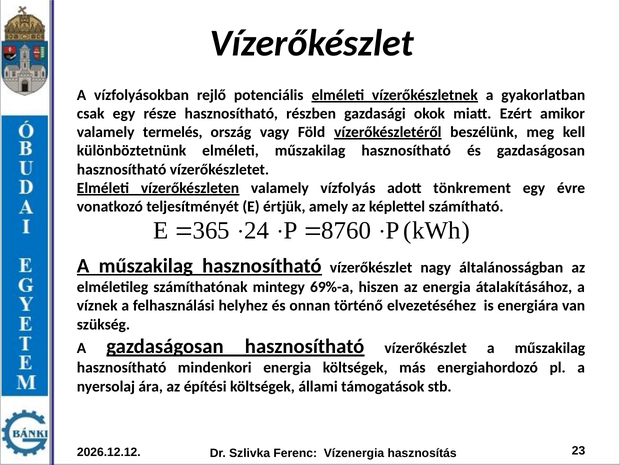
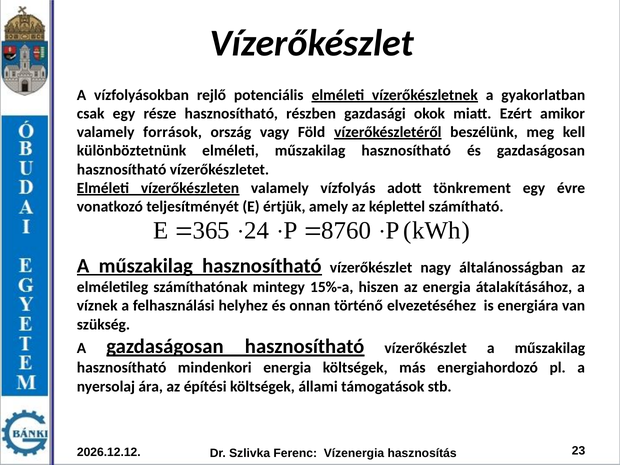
termelés: termelés -> források
69%-a: 69%-a -> 15%-a
